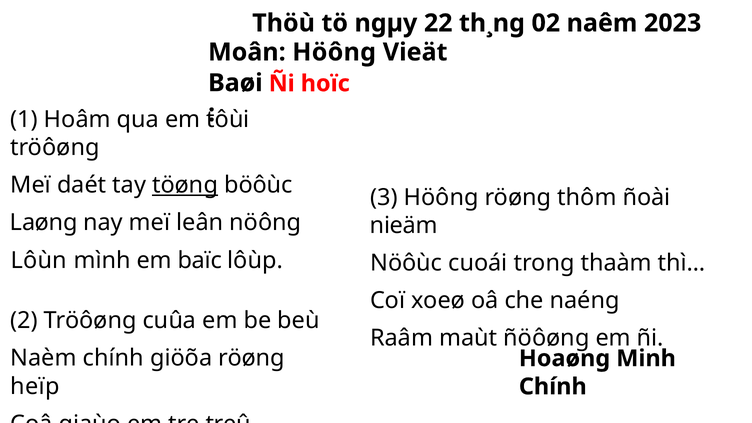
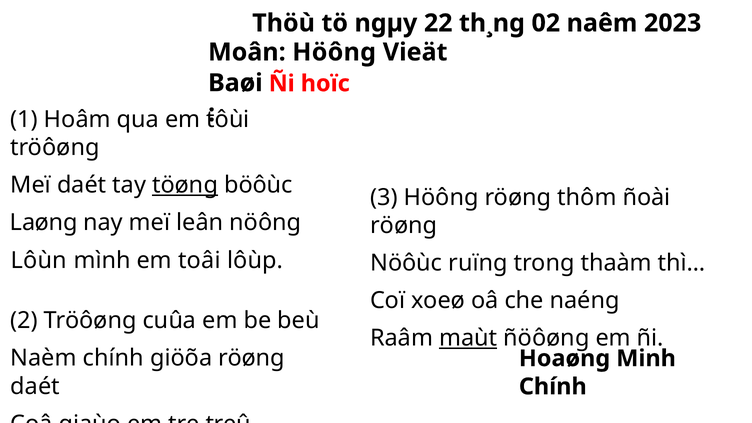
nieäm at (404, 225): nieäm -> röøng
baïc: baïc -> toâi
cuoái: cuoái -> ruïng
maùt underline: none -> present
heïp at (35, 386): heïp -> daét
